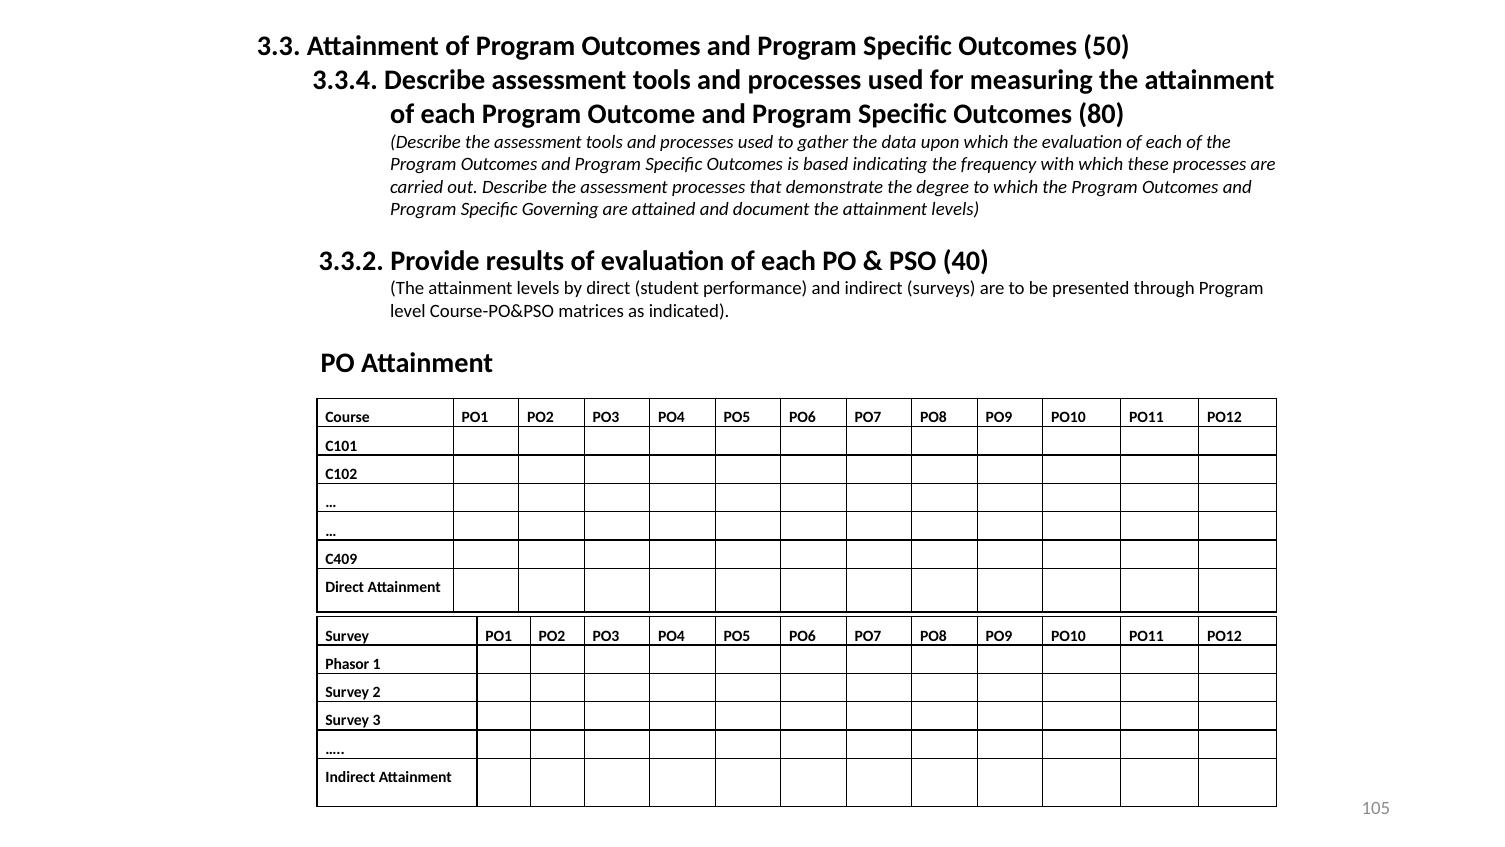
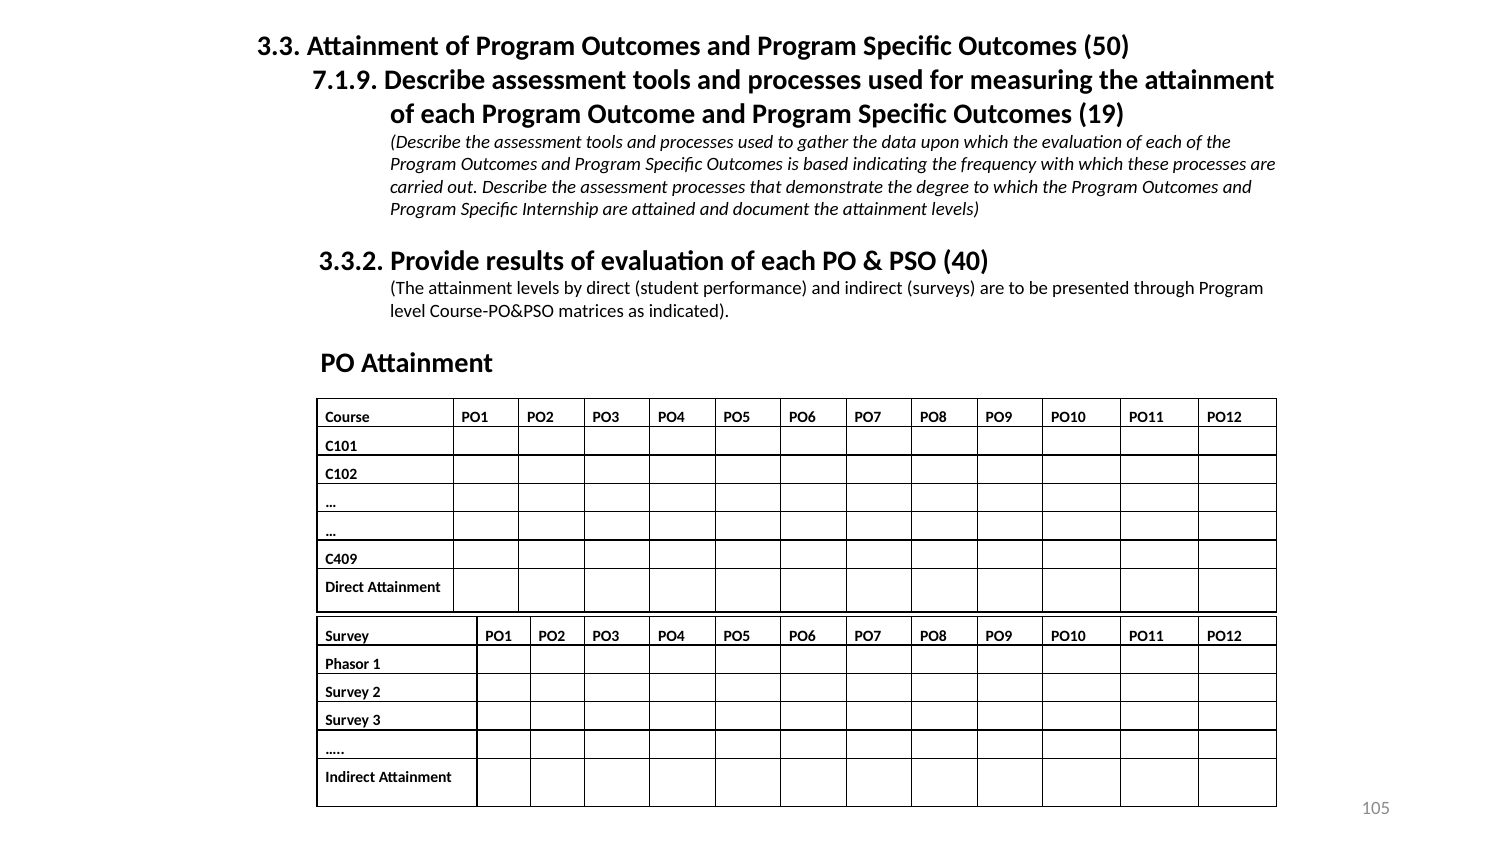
3.3.4: 3.3.4 -> 7.1.9
80: 80 -> 19
Governing: Governing -> Internship
